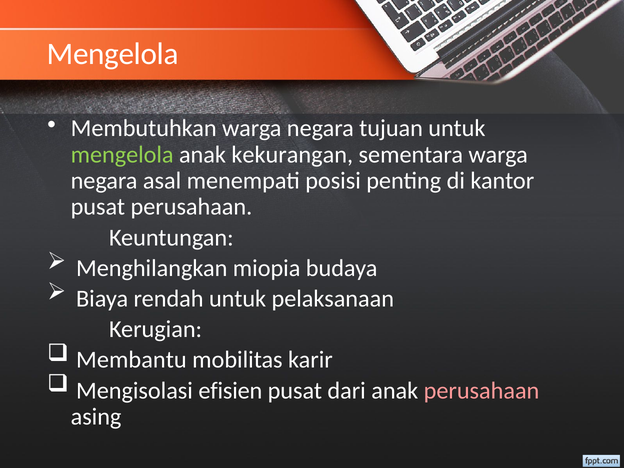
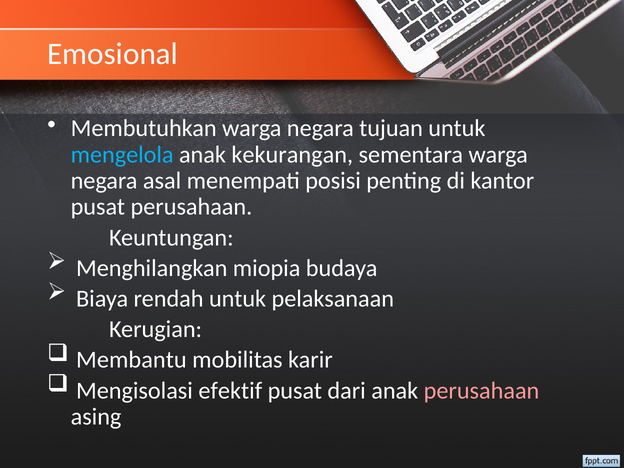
Mengelola at (113, 54): Mengelola -> Emosional
mengelola at (122, 155) colour: light green -> light blue
efisien: efisien -> efektif
